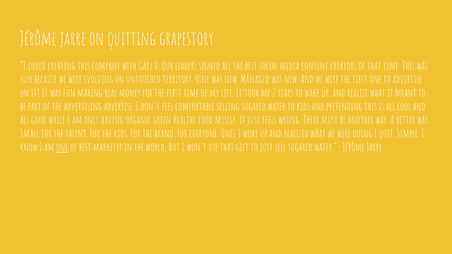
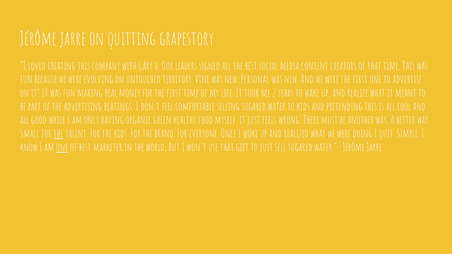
Managed: Managed -> Personal
advertising advertise: advertise -> beatings
the at (58, 134) underline: none -> present
